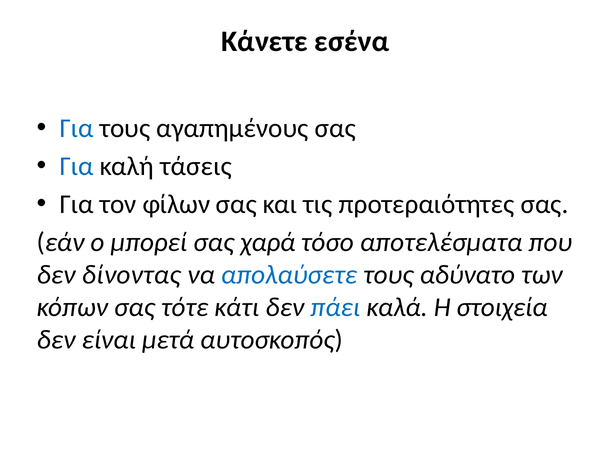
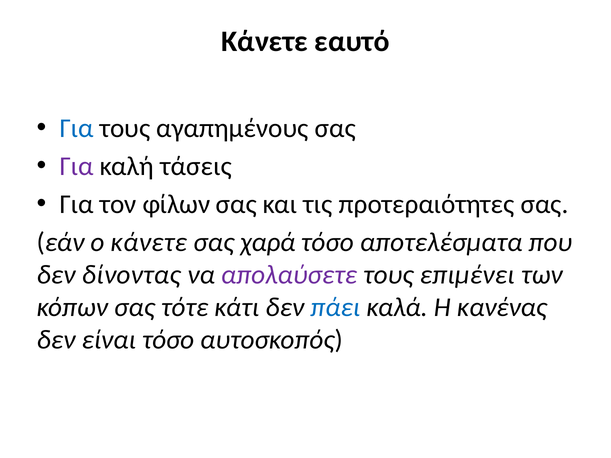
εσένα: εσένα -> εαυτό
Για at (77, 166) colour: blue -> purple
ο μπορεί: μπορεί -> κάνετε
απολαύσετε colour: blue -> purple
αδύνατο: αδύνατο -> επιμένει
στοιχεία: στοιχεία -> κανένας
είναι μετά: μετά -> τόσο
